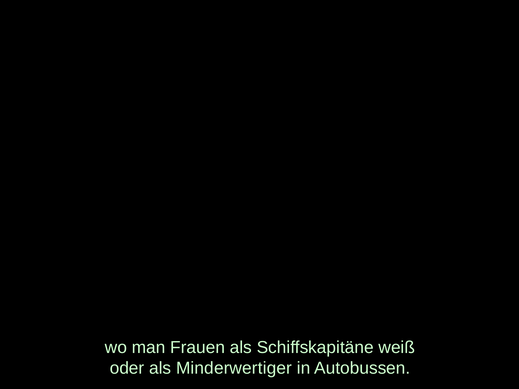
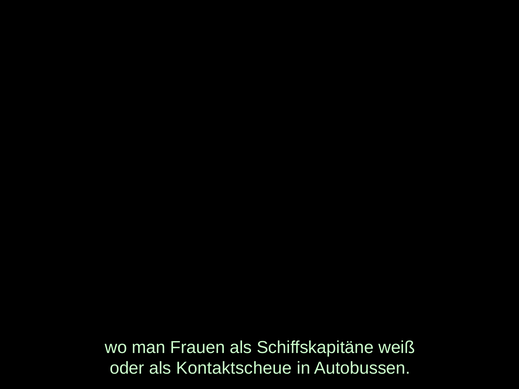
Minderwertiger: Minderwertiger -> Kontaktscheue
